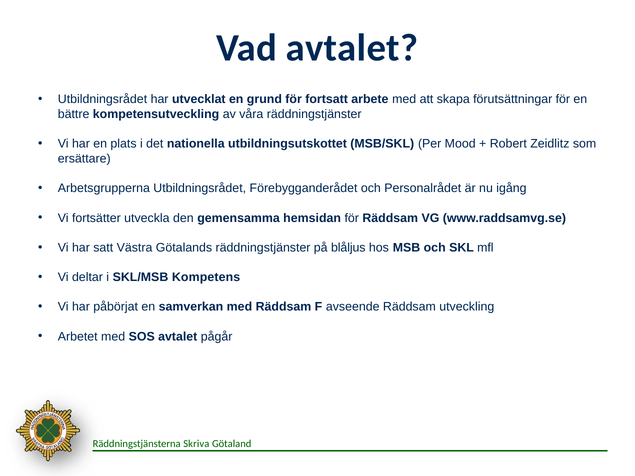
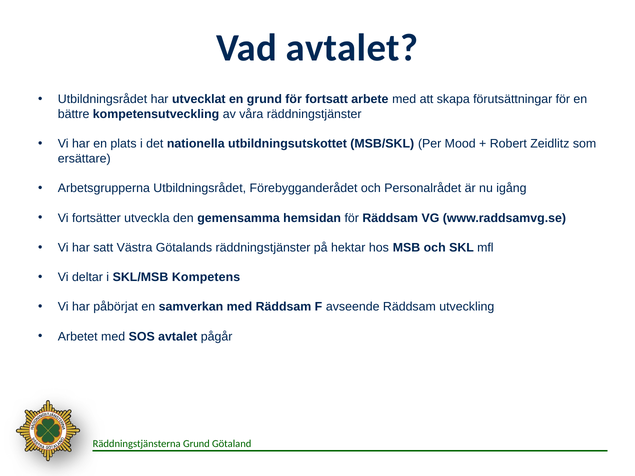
blåljus: blåljus -> hektar
Skriva at (196, 444): Skriva -> Grund
